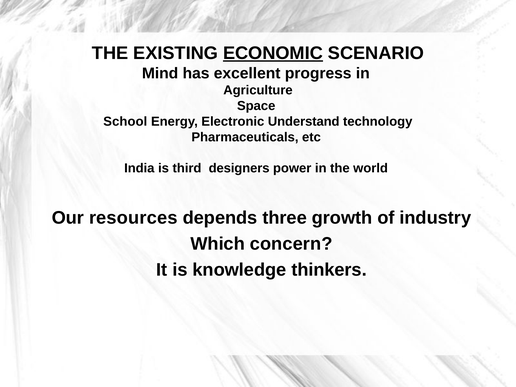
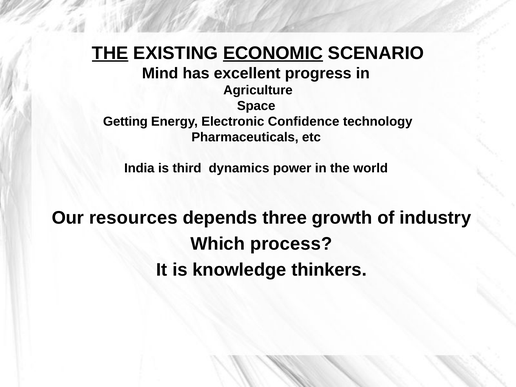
THE at (110, 53) underline: none -> present
School: School -> Getting
Understand: Understand -> Confidence
designers: designers -> dynamics
concern: concern -> process
